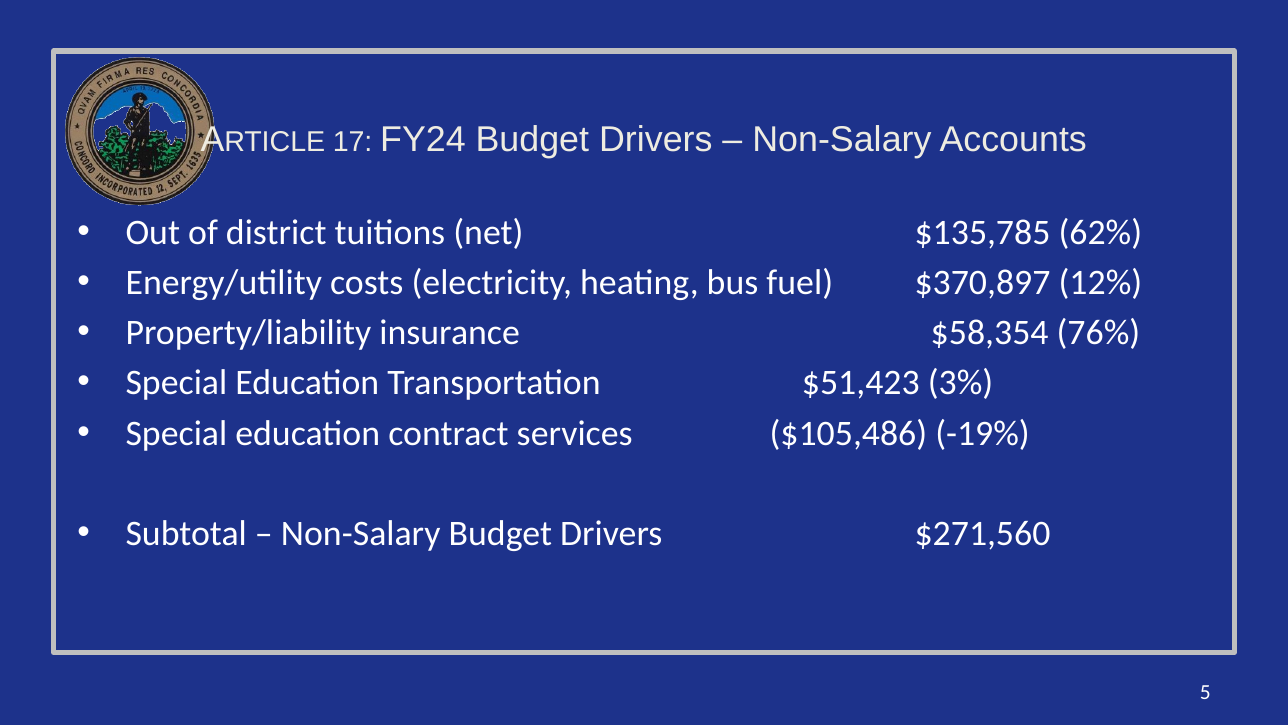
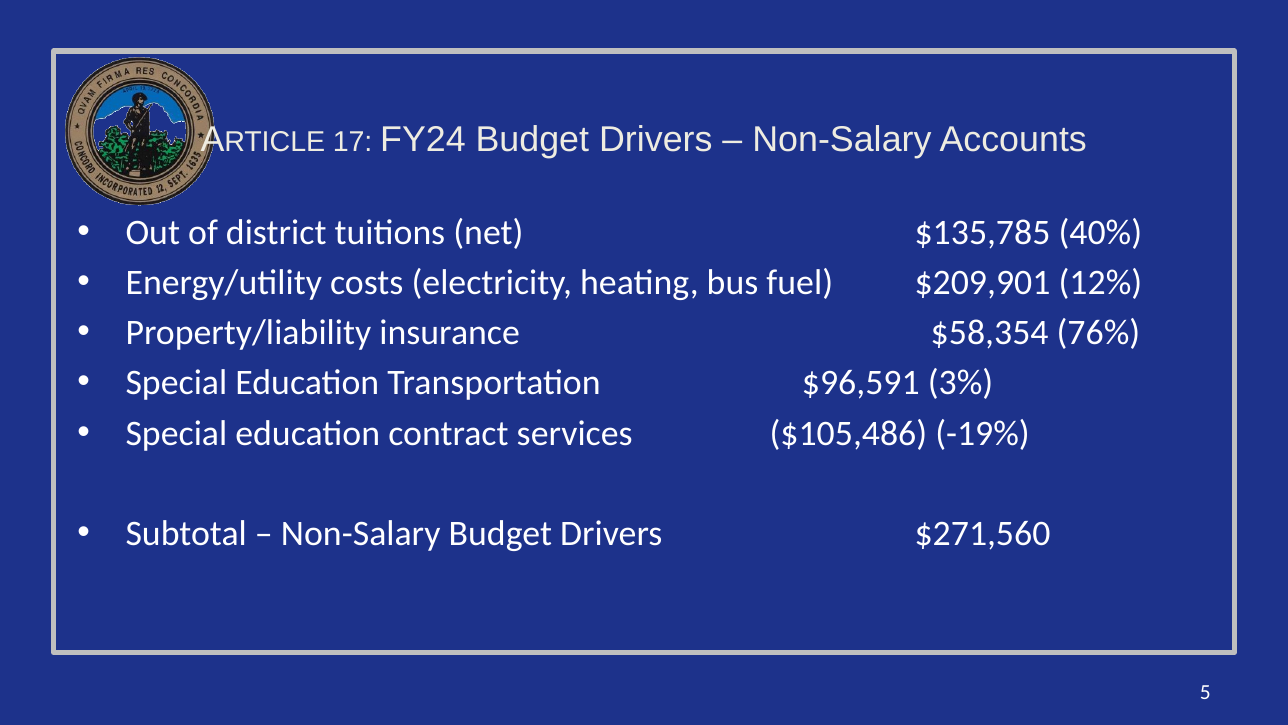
62%: 62% -> 40%
$370,897: $370,897 -> $209,901
$51,423: $51,423 -> $96,591
